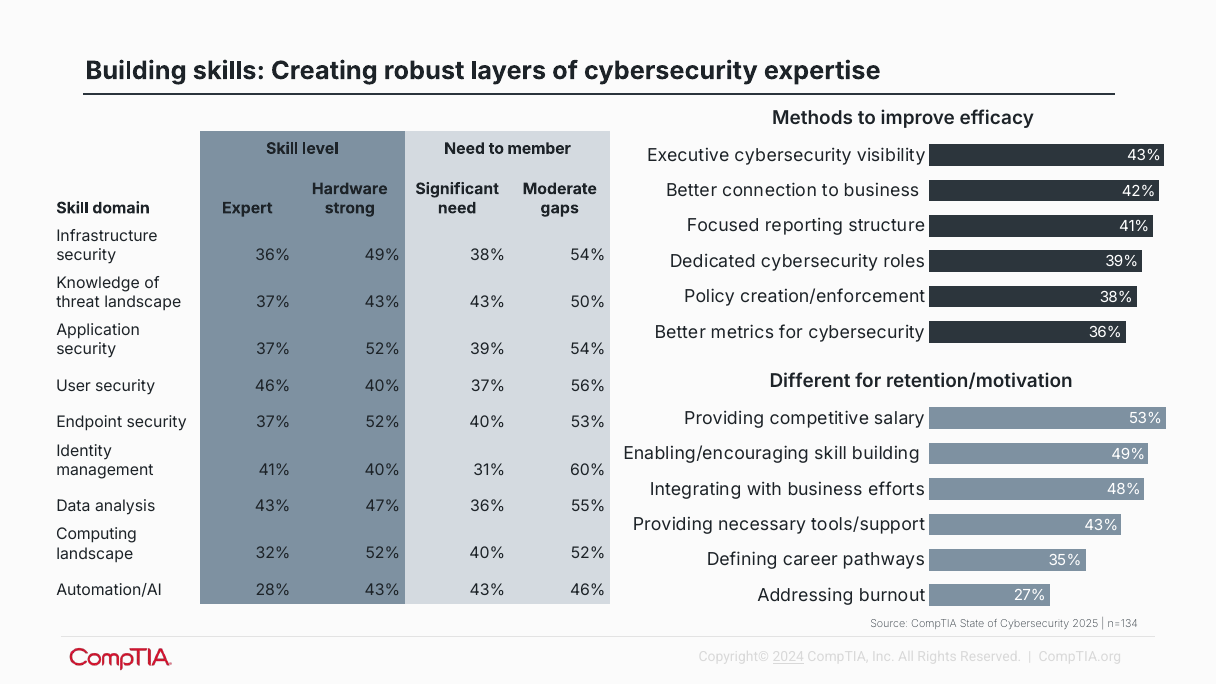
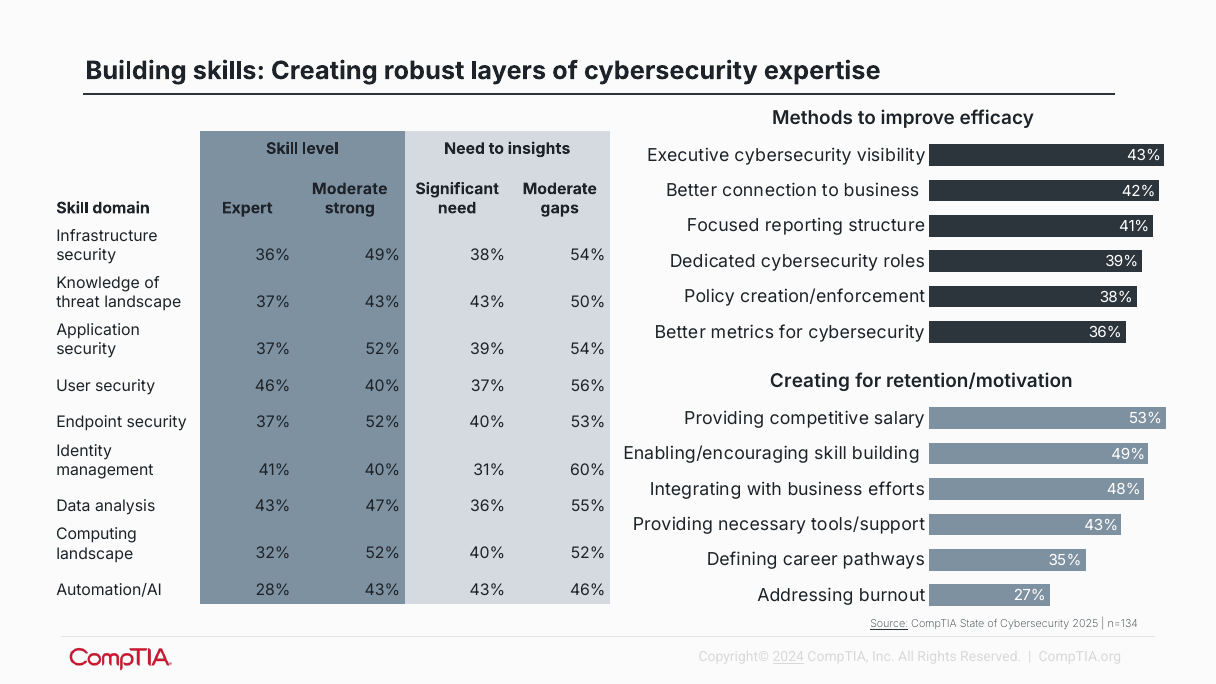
member: member -> insights
Hardware at (350, 189): Hardware -> Moderate
Different at (810, 382): Different -> Creating
Source underline: none -> present
